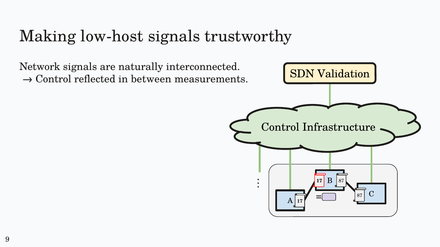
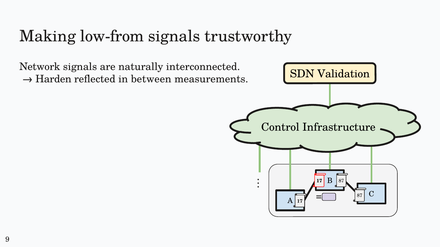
low-host: low-host -> low-from
Control at (53, 79): Control -> Harden
